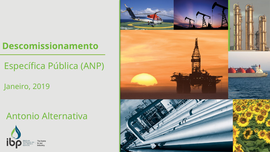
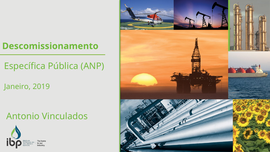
Alternativa: Alternativa -> Vinculados
